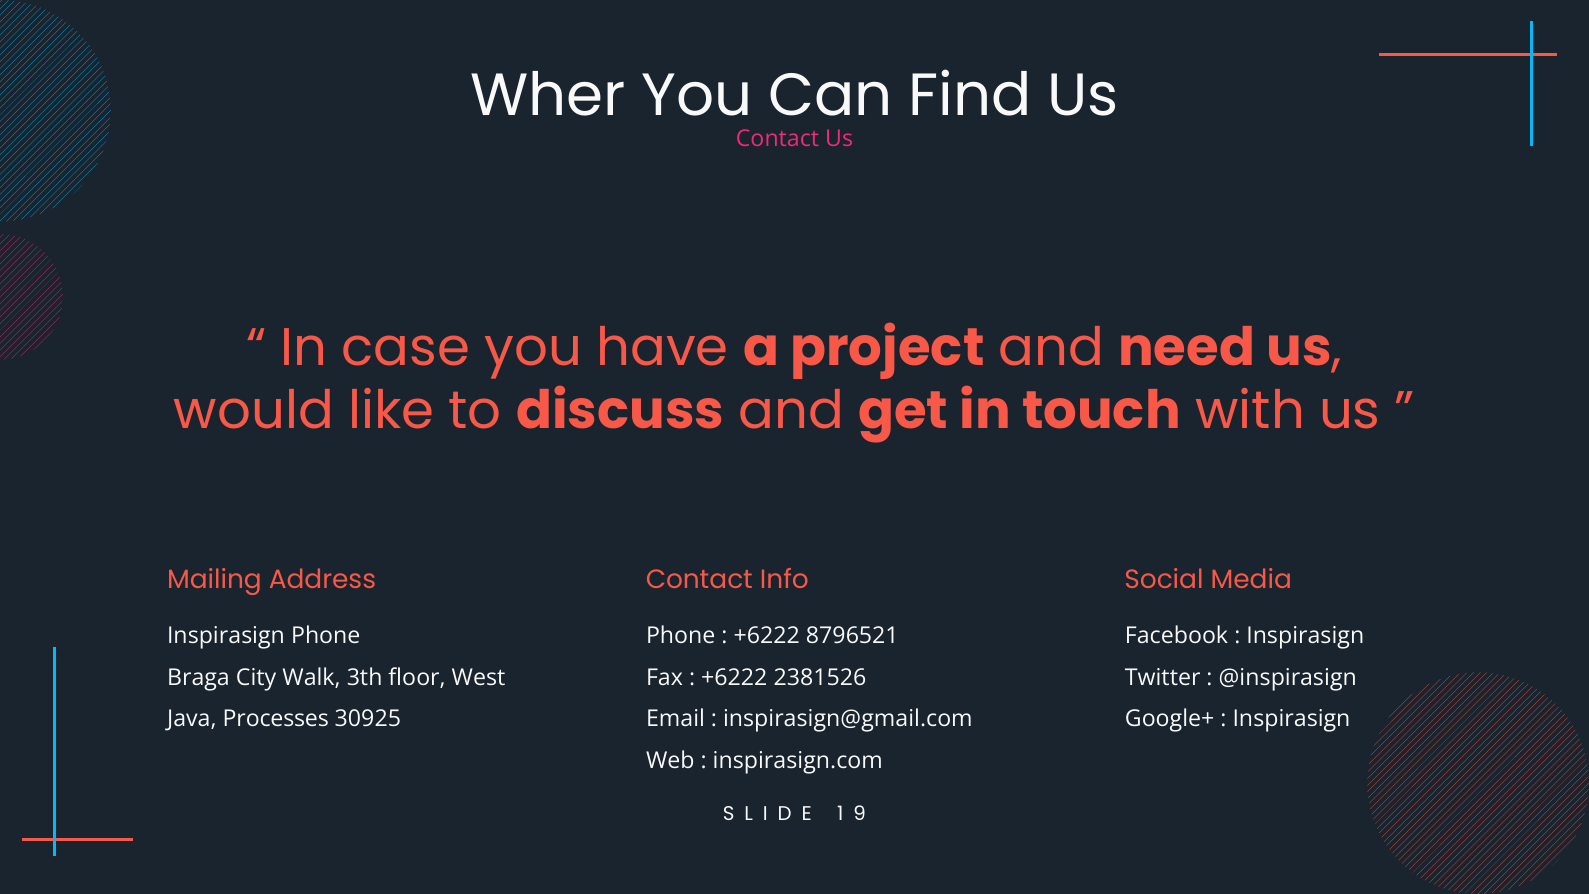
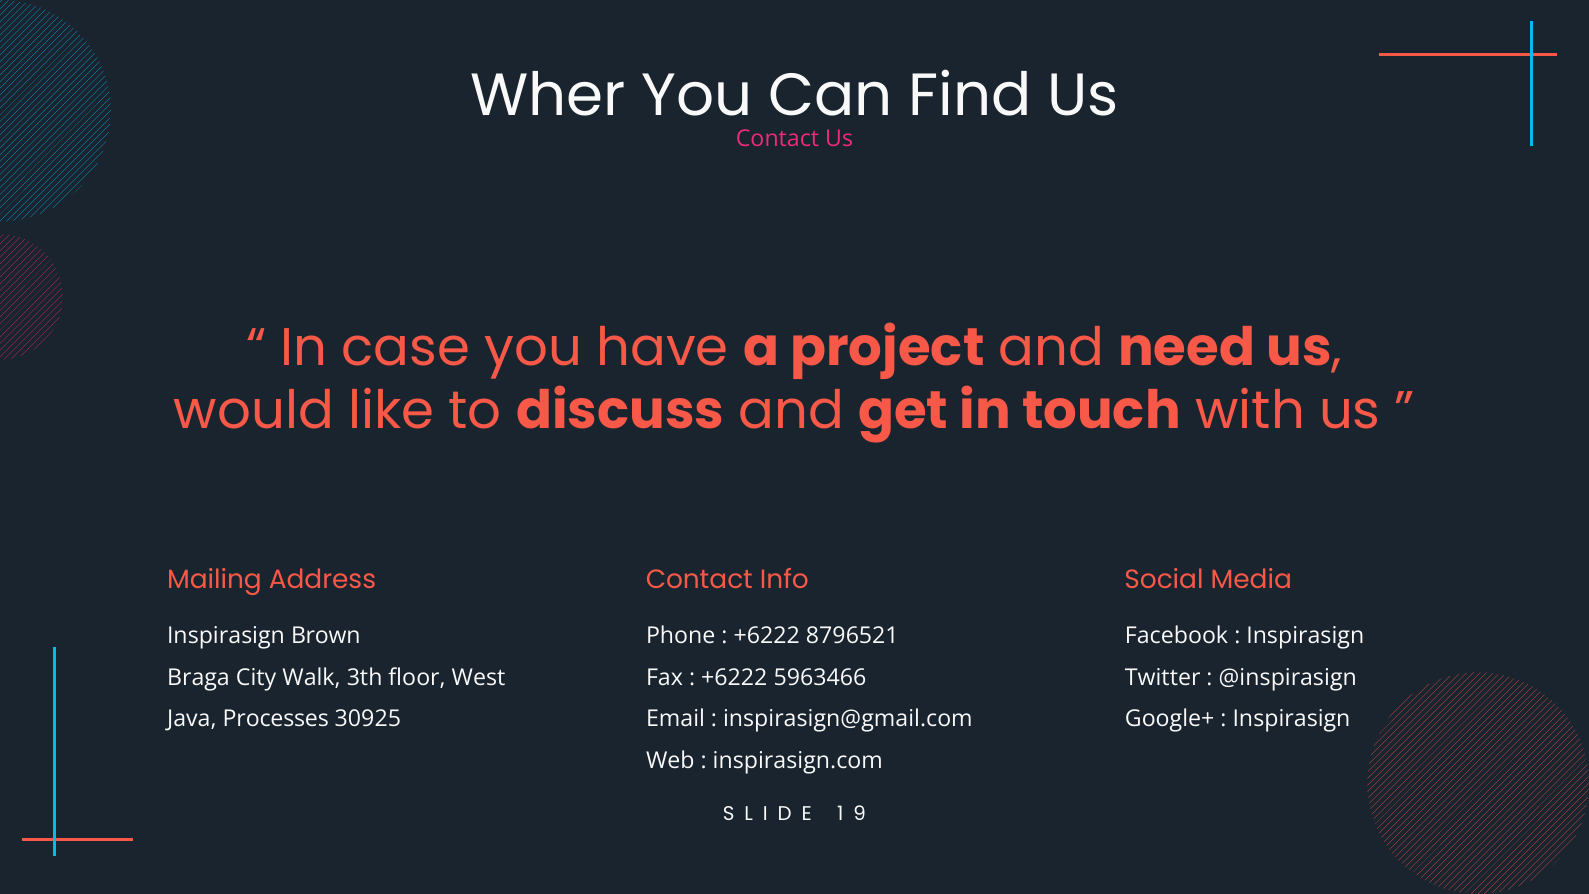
Inspirasign Phone: Phone -> Brown
2381526: 2381526 -> 5963466
